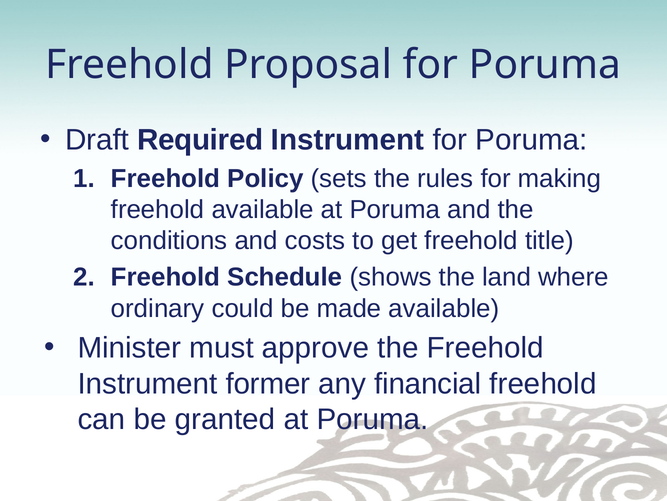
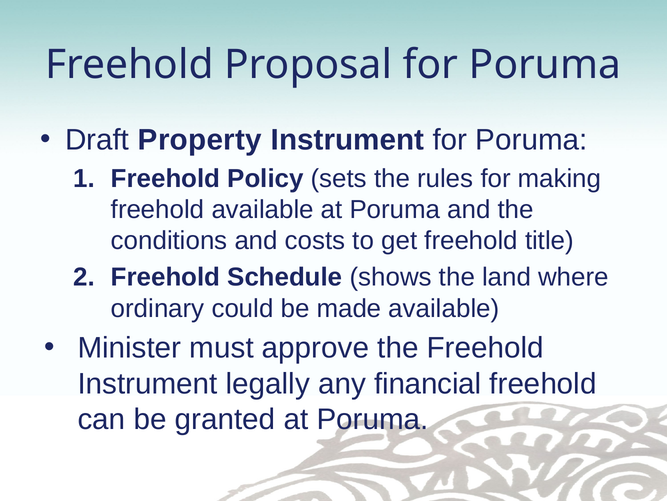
Required: Required -> Property
former: former -> legally
